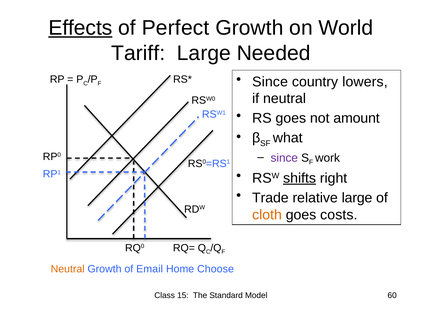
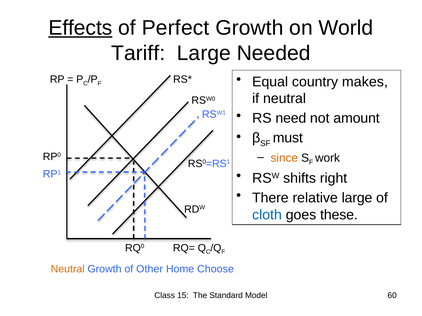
Since at (270, 82): Since -> Equal
lowers: lowers -> makes
RS goes: goes -> need
what: what -> must
since at (284, 158) colour: purple -> orange
shifts underline: present -> none
Trade: Trade -> There
cloth colour: orange -> blue
costs: costs -> these
Email: Email -> Other
